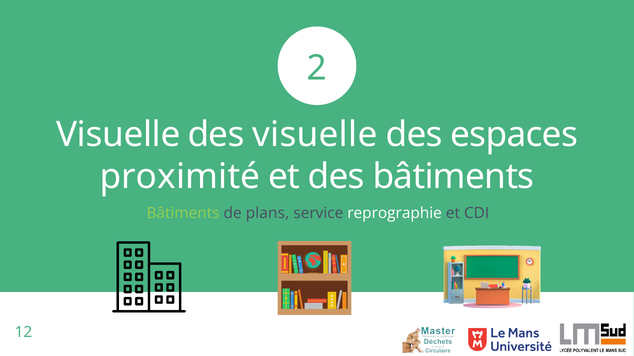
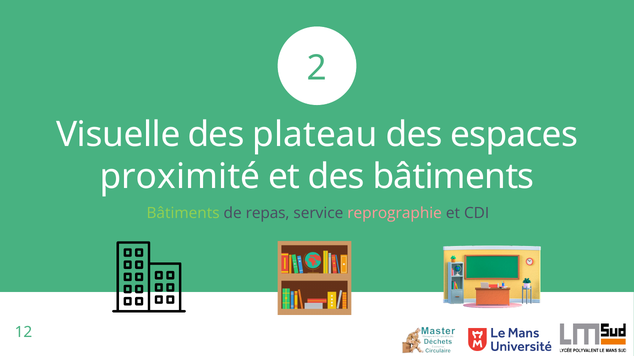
des visuelle: visuelle -> plateau
plans: plans -> repas
reprographie colour: white -> pink
